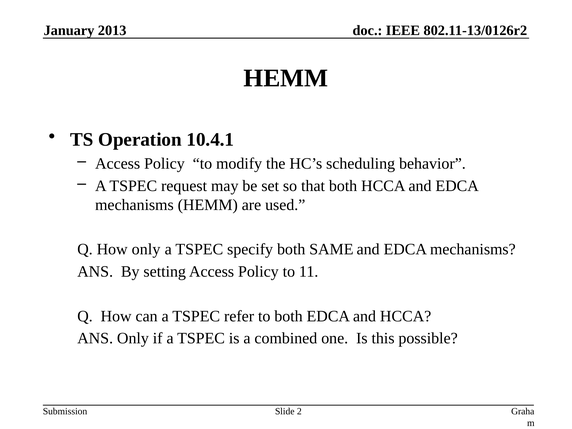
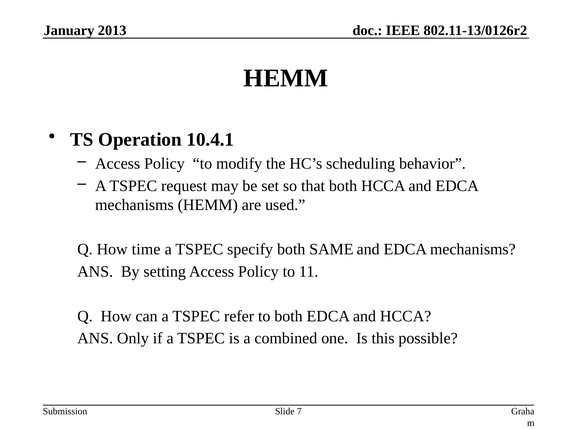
How only: only -> time
2: 2 -> 7
